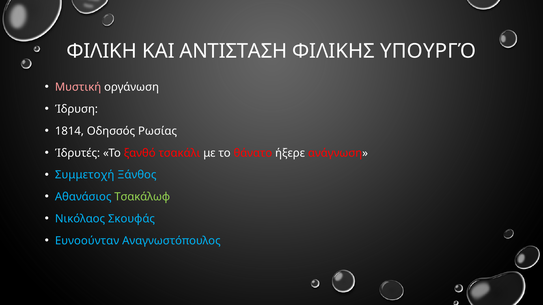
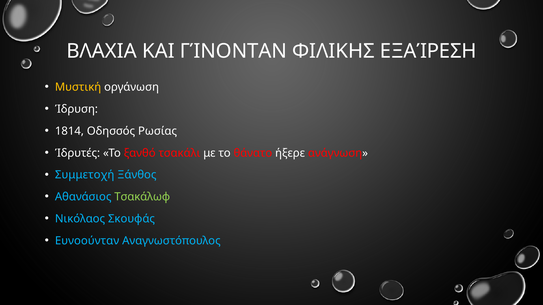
ΦΙΛΙΚΗ: ΦΙΛΙΚΗ -> ΒΛΑΧΙΑ
ΑΝΤΙΣΤΑΣΗ: ΑΝΤΙΣΤΑΣΗ -> ΓΊΝΟΝΤΑΝ
ΥΠΟΥΡΓΌ: ΥΠΟΥΡΓΌ -> ΕΞΑΊΡΕΣΗ
Μυστική colour: pink -> yellow
